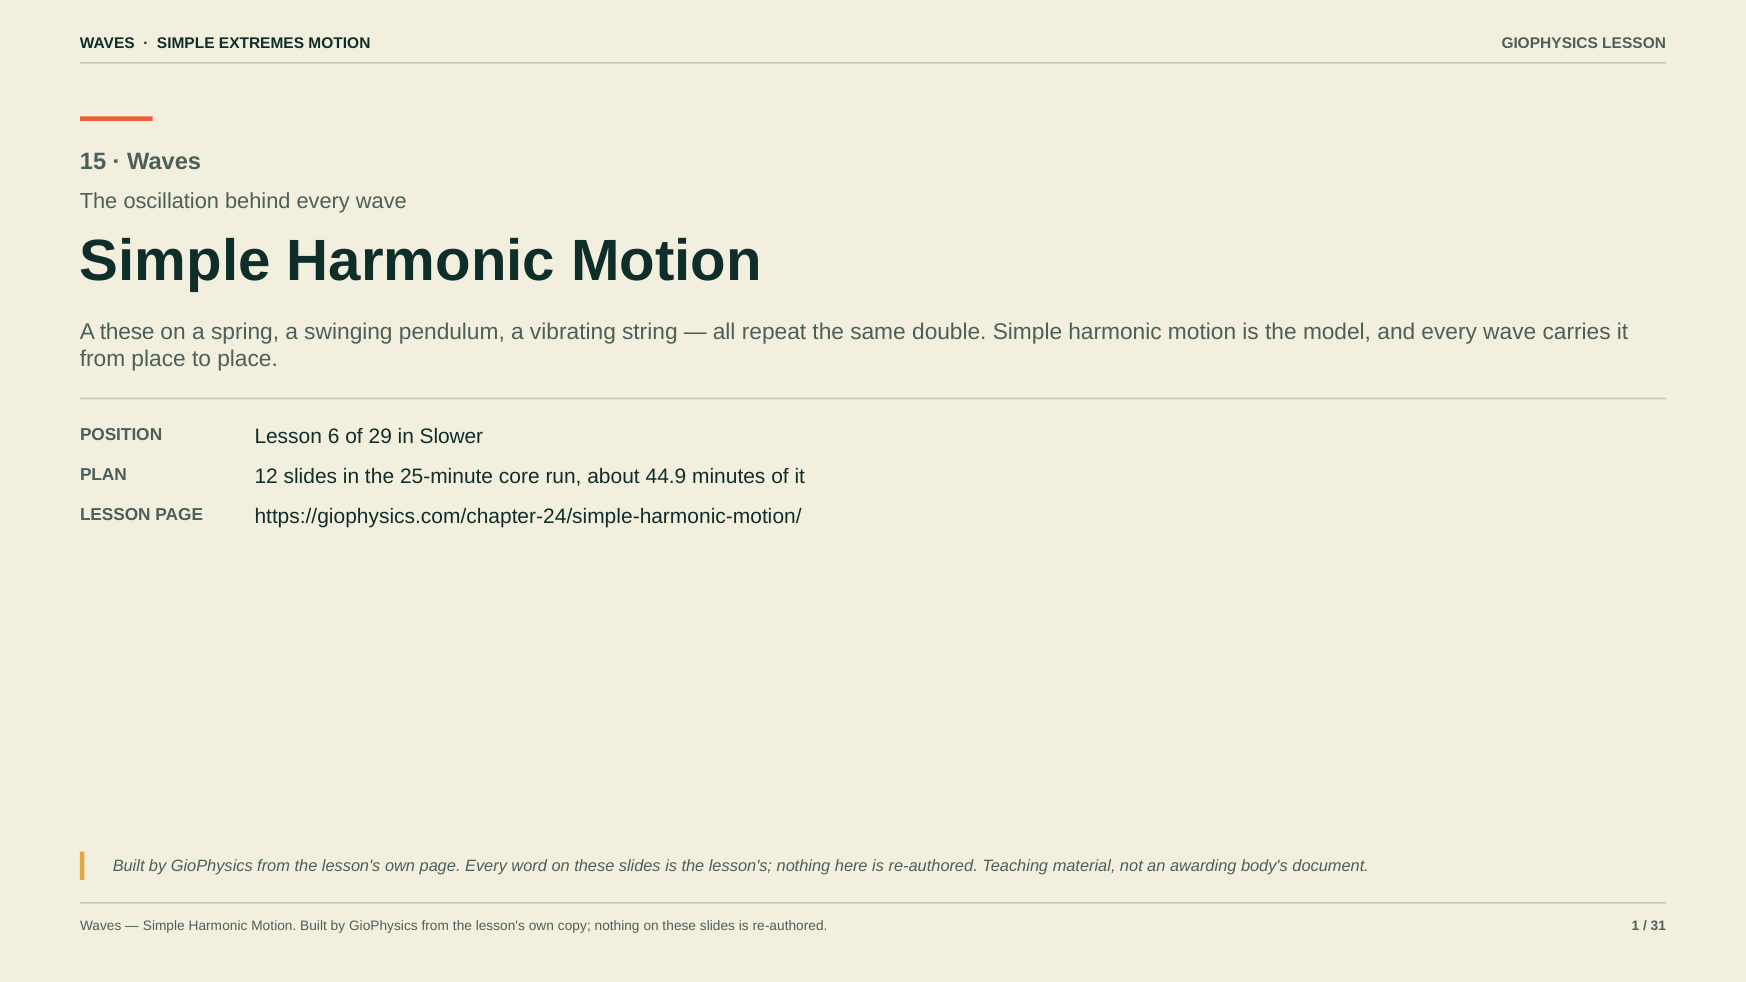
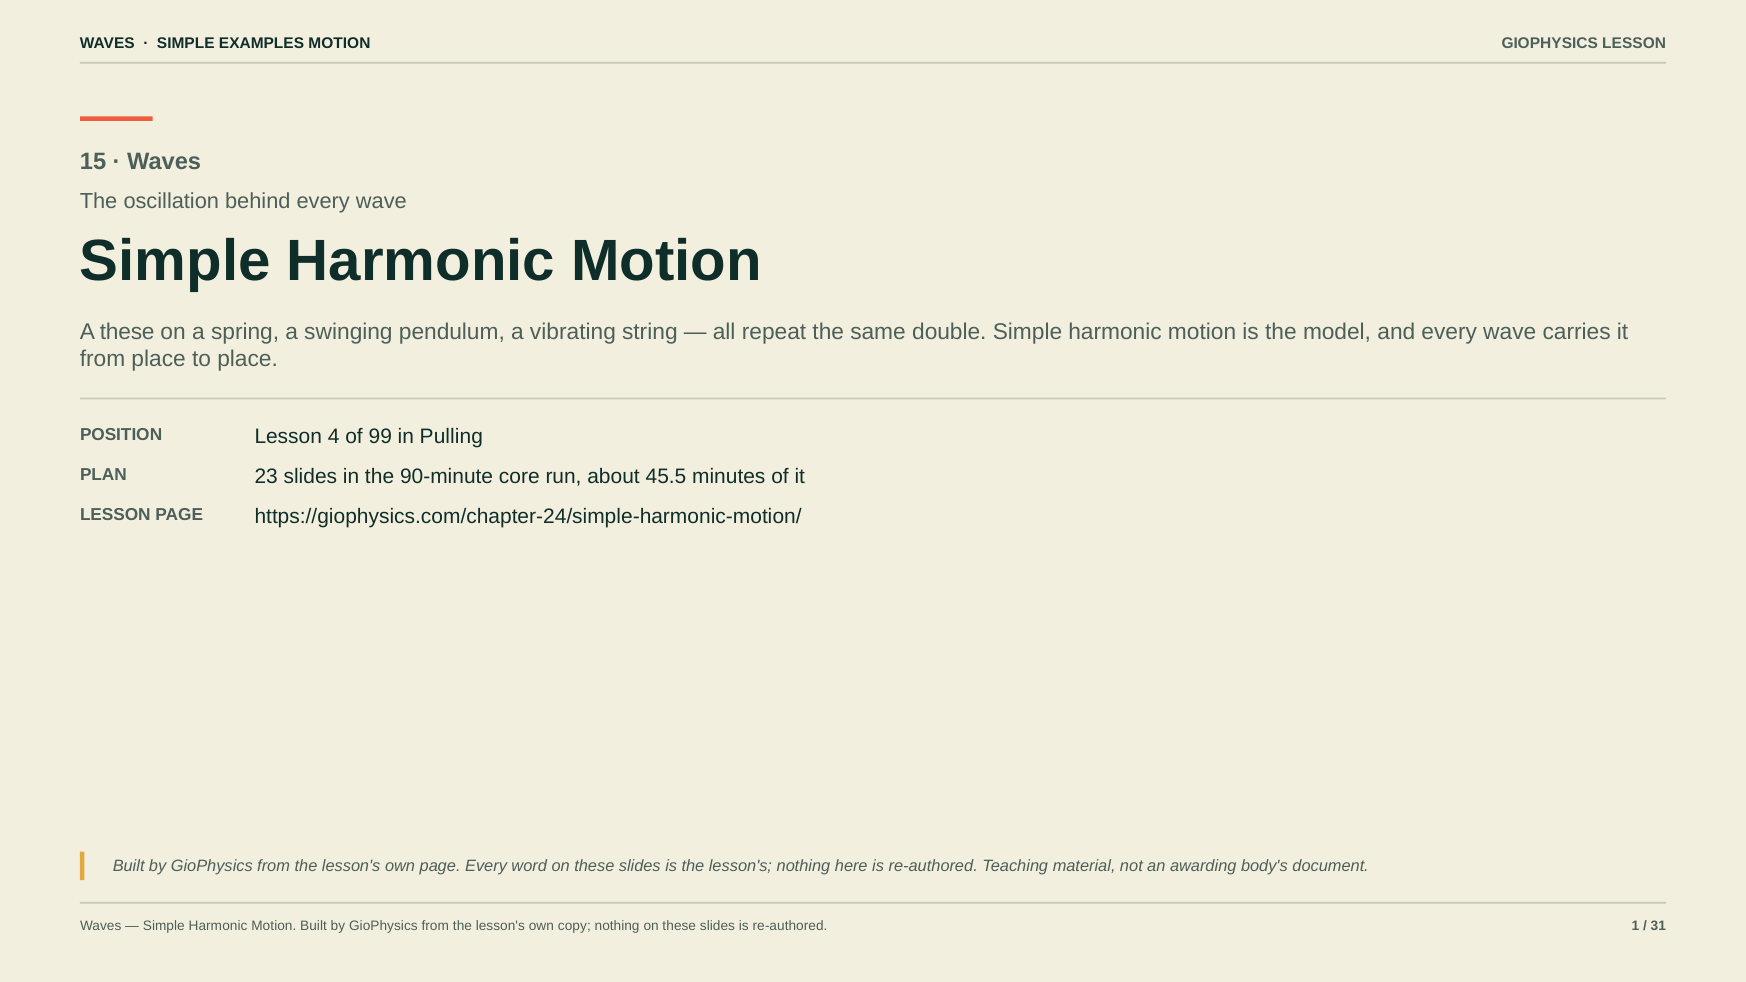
EXTREMES: EXTREMES -> EXAMPLES
6: 6 -> 4
29: 29 -> 99
Slower: Slower -> Pulling
12: 12 -> 23
25-minute: 25-minute -> 90-minute
44.9: 44.9 -> 45.5
